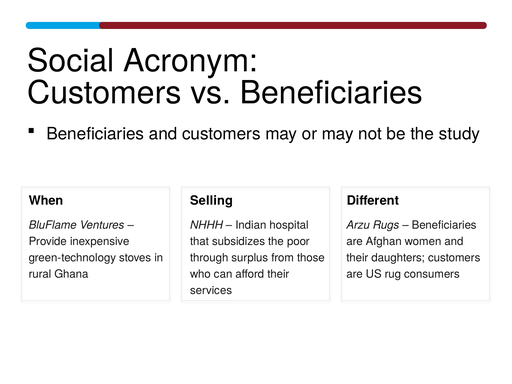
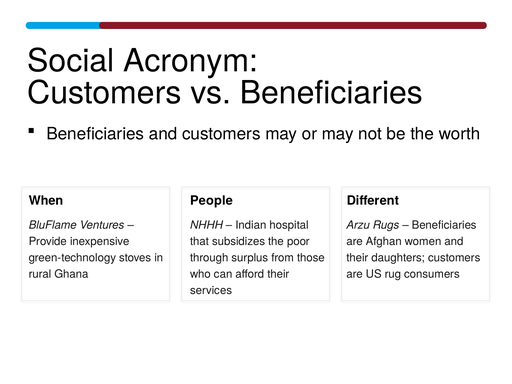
study: study -> worth
Selling: Selling -> People
